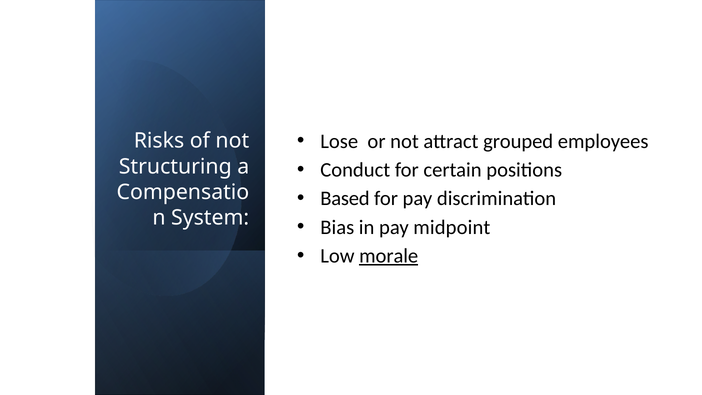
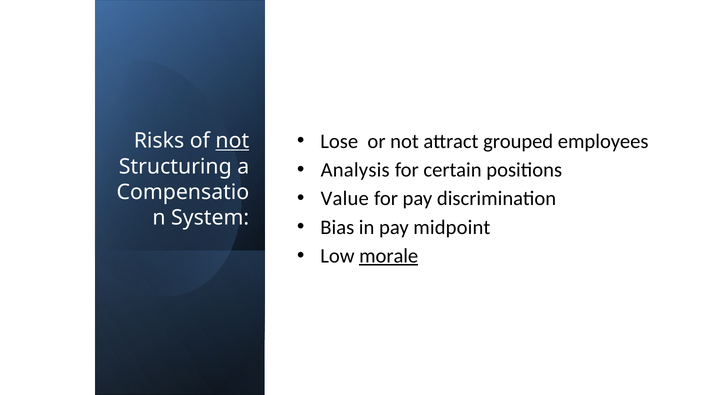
not at (232, 141) underline: none -> present
Conduct: Conduct -> Analysis
Based: Based -> Value
